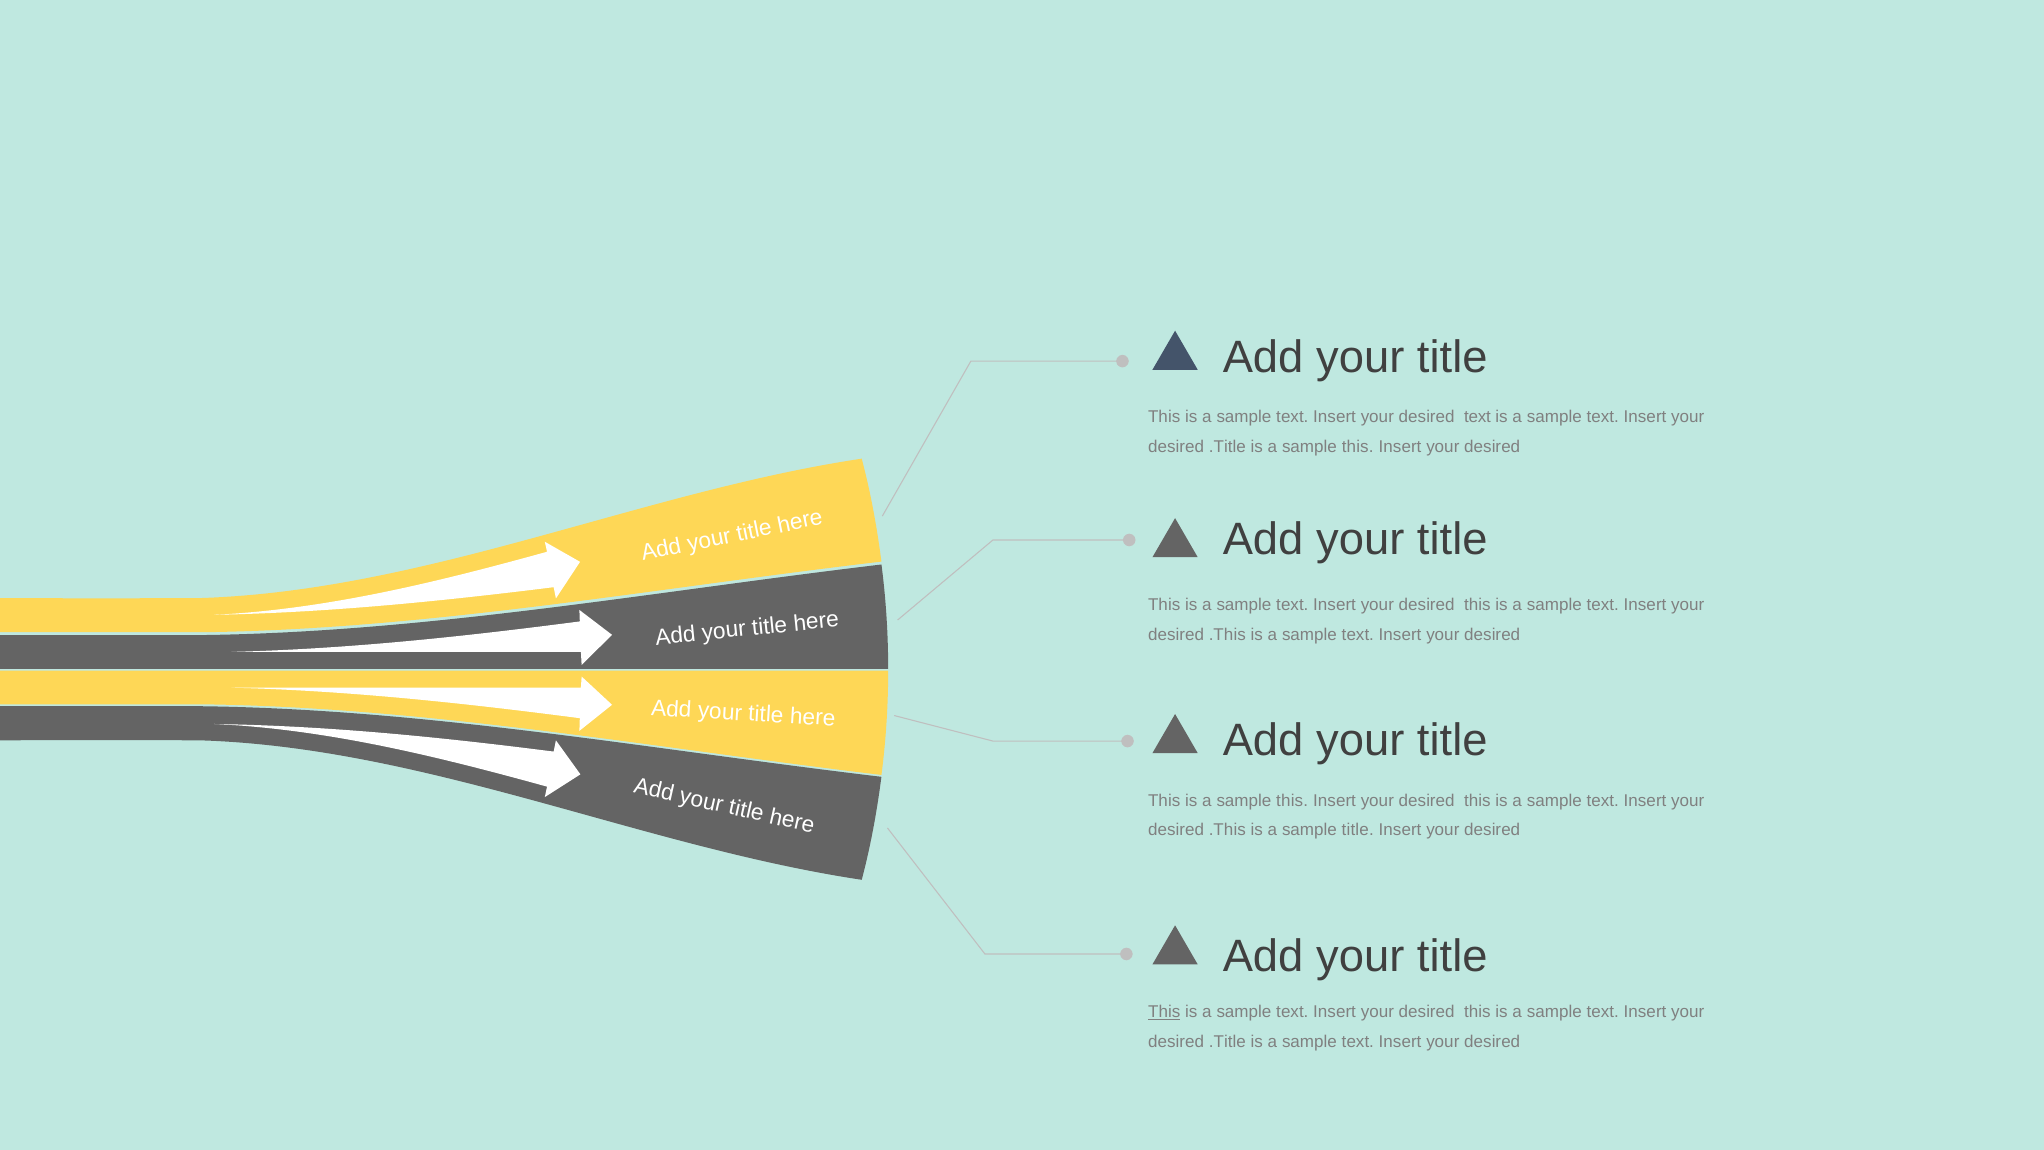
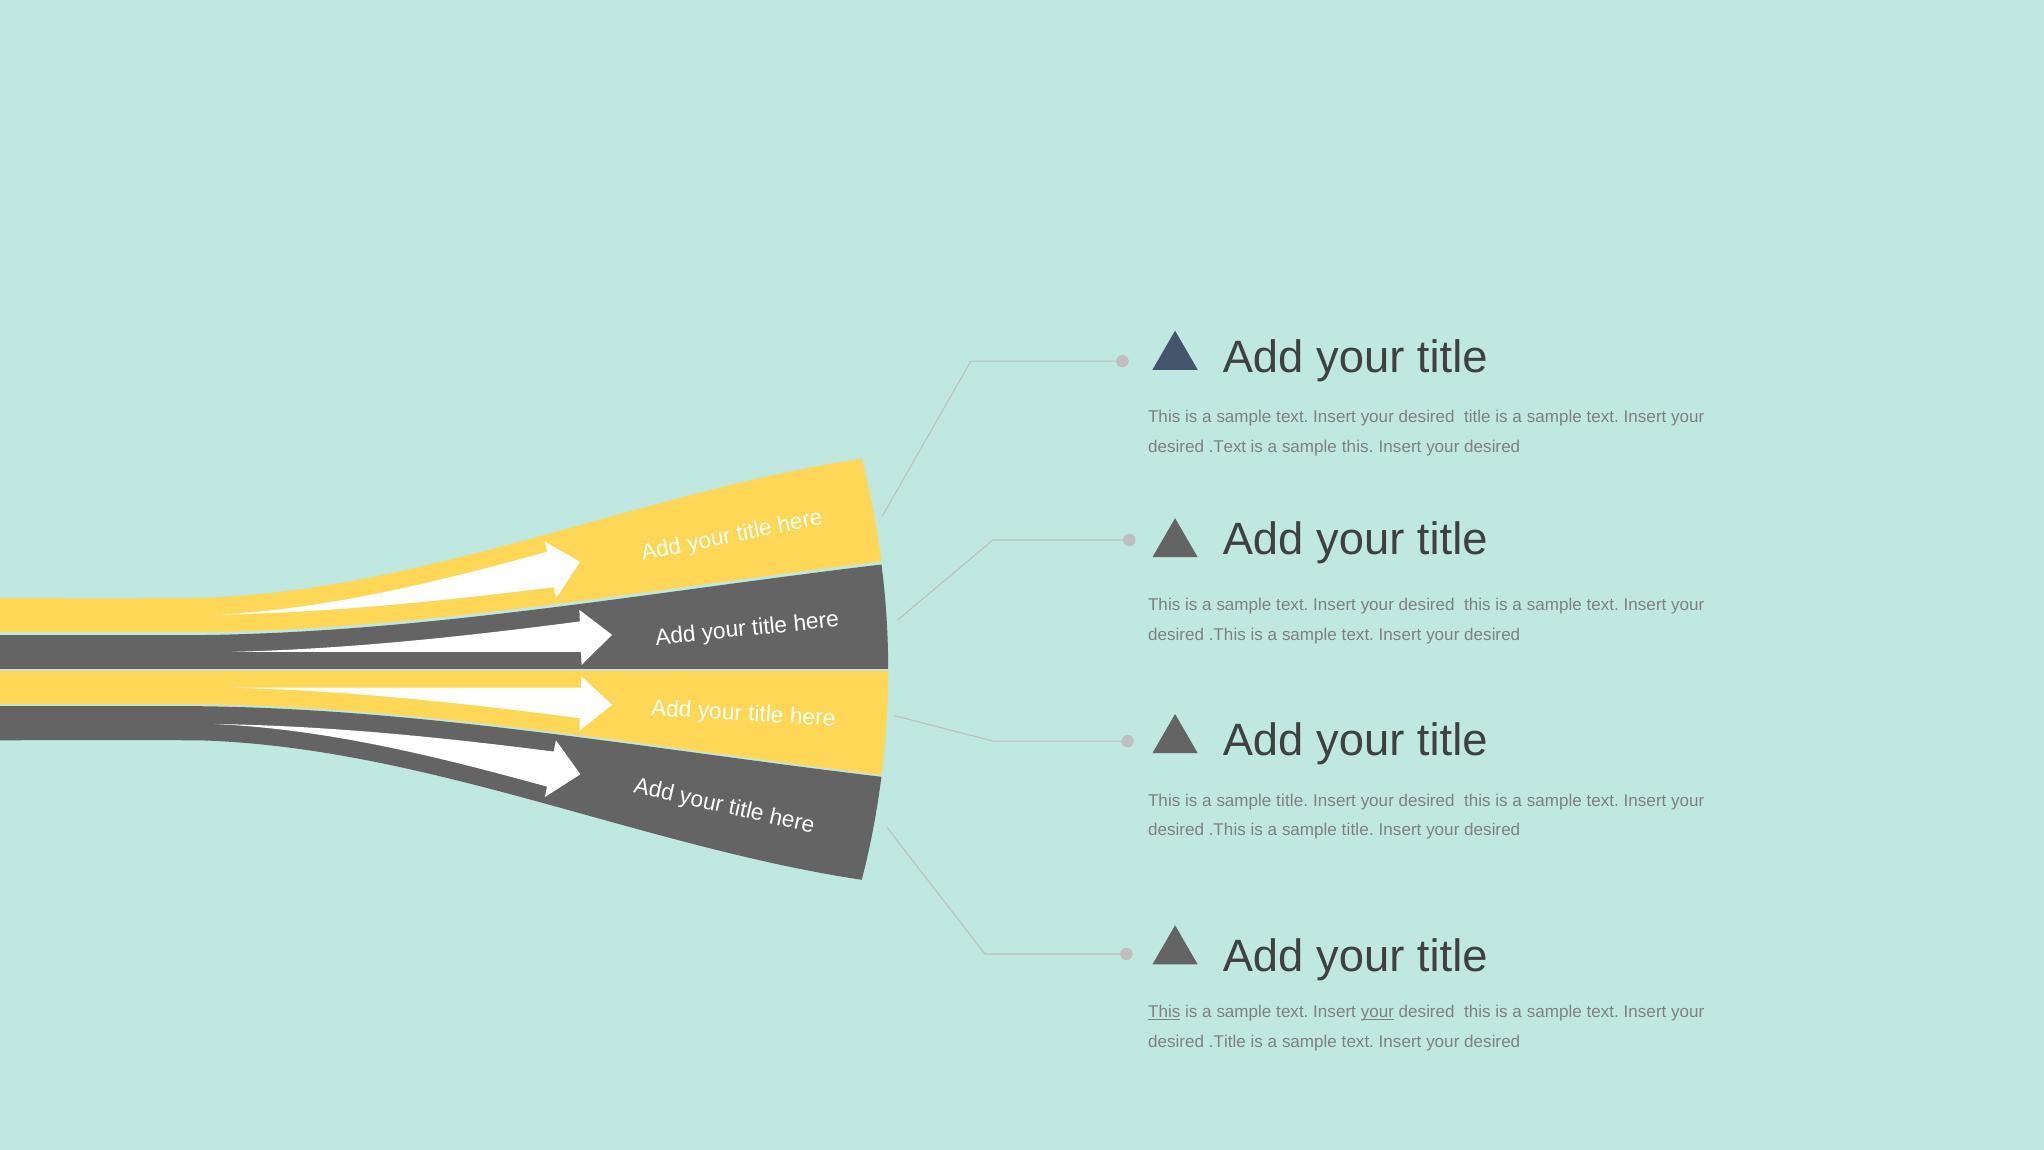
desired text: text -> title
.Title at (1227, 447): .Title -> .Text
this at (1292, 800): this -> title
your at (1377, 1012) underline: none -> present
